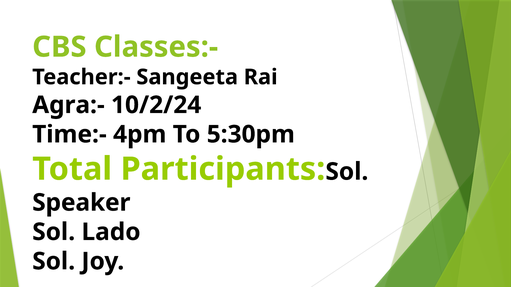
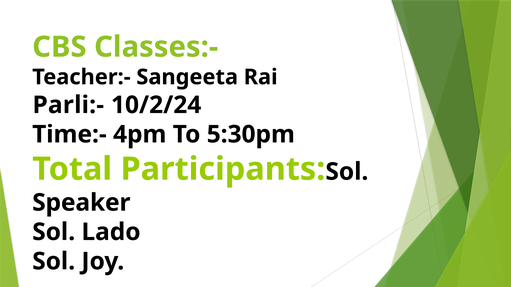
Agra:-: Agra:- -> Parli:-
